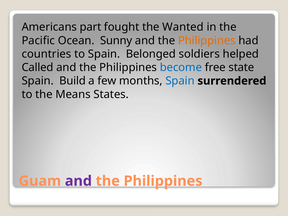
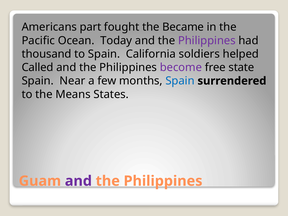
Wanted: Wanted -> Became
Sunny: Sunny -> Today
Philippines at (207, 41) colour: orange -> purple
countries: countries -> thousand
Belonged: Belonged -> California
become colour: blue -> purple
Build: Build -> Near
